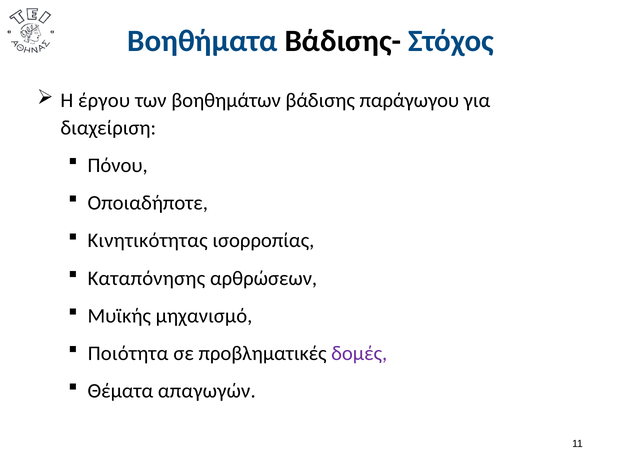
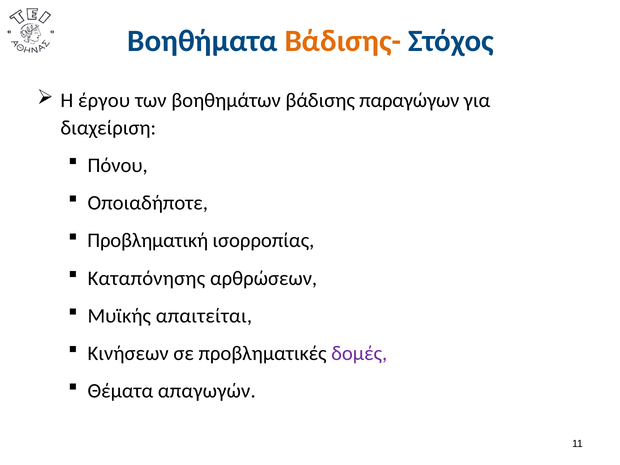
Βάδισης- colour: black -> orange
παράγωγου: παράγωγου -> παραγώγων
Κινητικότητας: Κινητικότητας -> Προβληματική
μηχανισμό: μηχανισμό -> απαιτείται
Ποιότητα: Ποιότητα -> Κινήσεων
